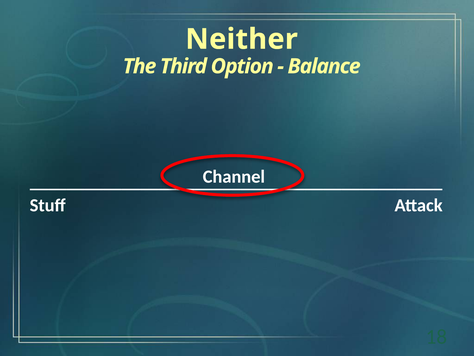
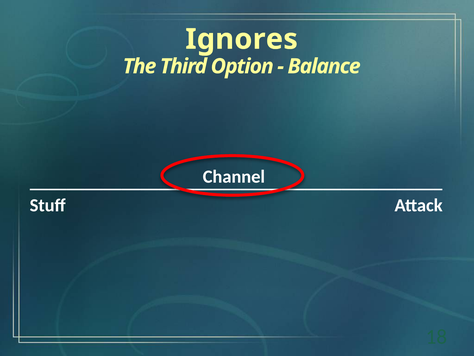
Neither: Neither -> Ignores
